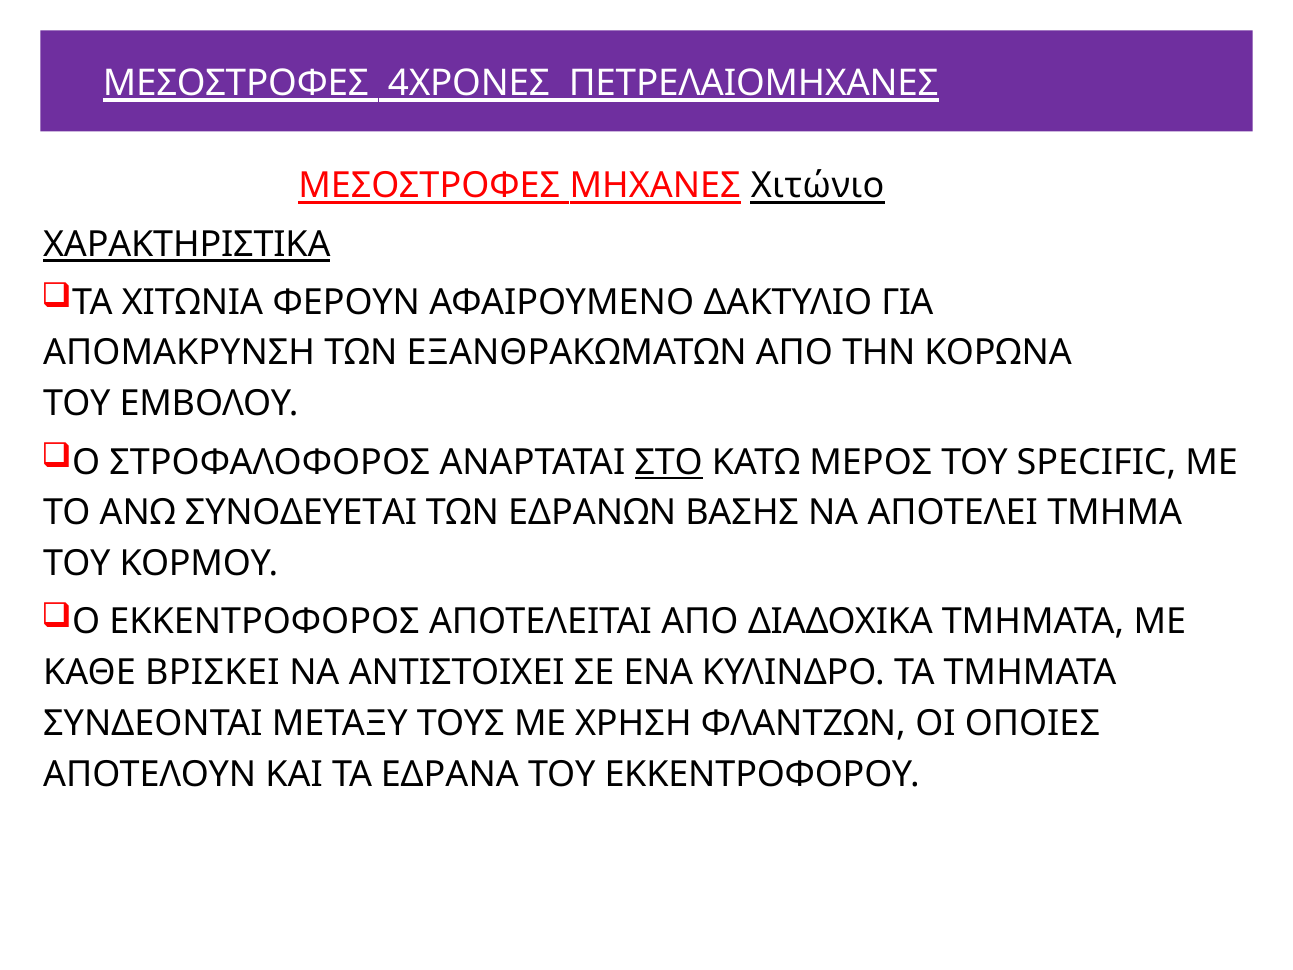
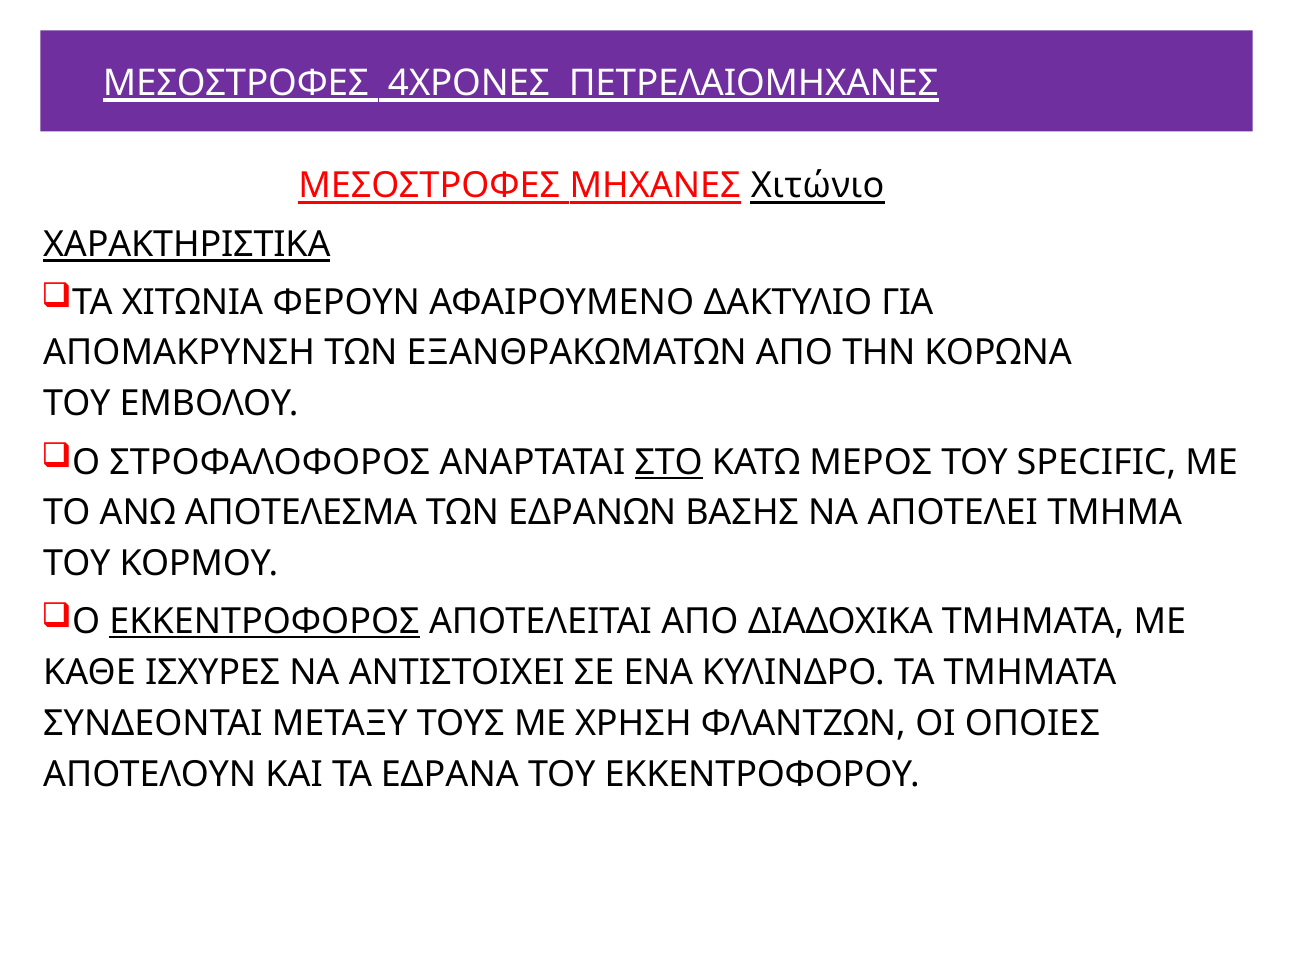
ΣΥΝΟΔΕΥΕΤΑΙ: ΣΥΝΟΔΕΥΕΤΑΙ -> ΑΠΟΤΕΛΕΣΜΑ
ΕΚΚΕΝΤΡΟΦΟΡΟΣ underline: none -> present
ΒΡΙΣΚΕΙ: ΒΡΙΣΚΕΙ -> ΙΣΧΥΡΕΣ
